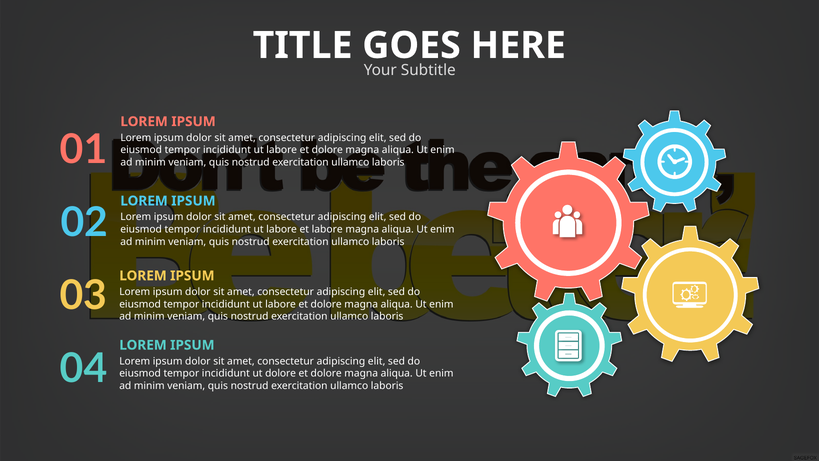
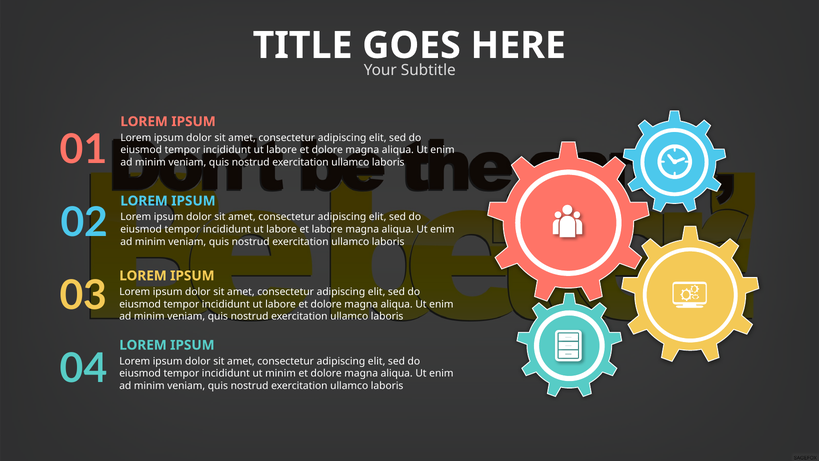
ut dolore: dolore -> minim
